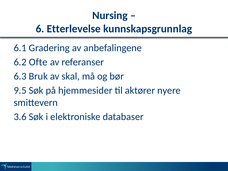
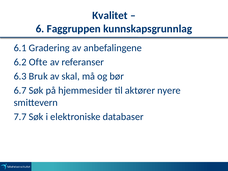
Nursing: Nursing -> Kvalitet
Etterlevelse: Etterlevelse -> Faggruppen
9.5: 9.5 -> 6.7
3.6: 3.6 -> 7.7
